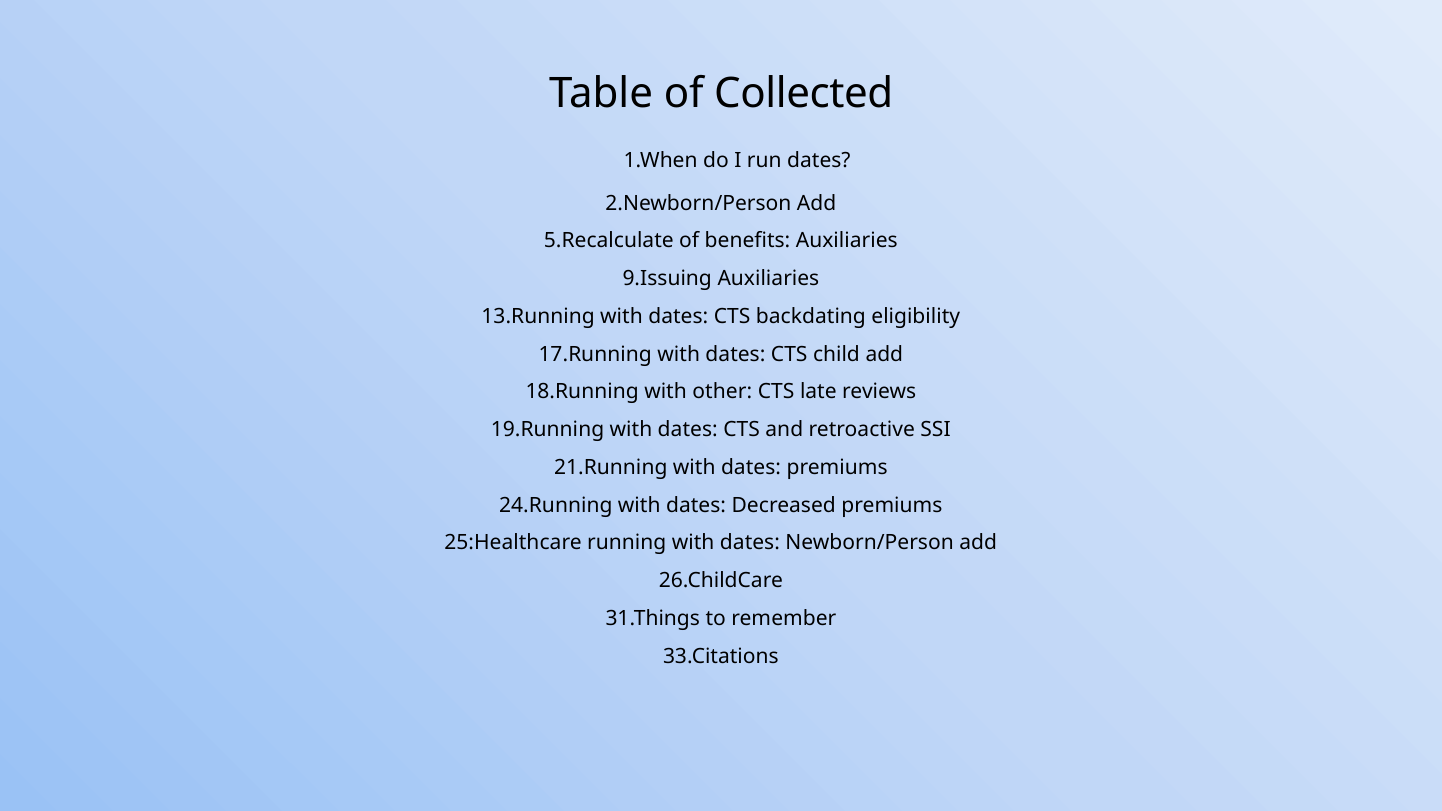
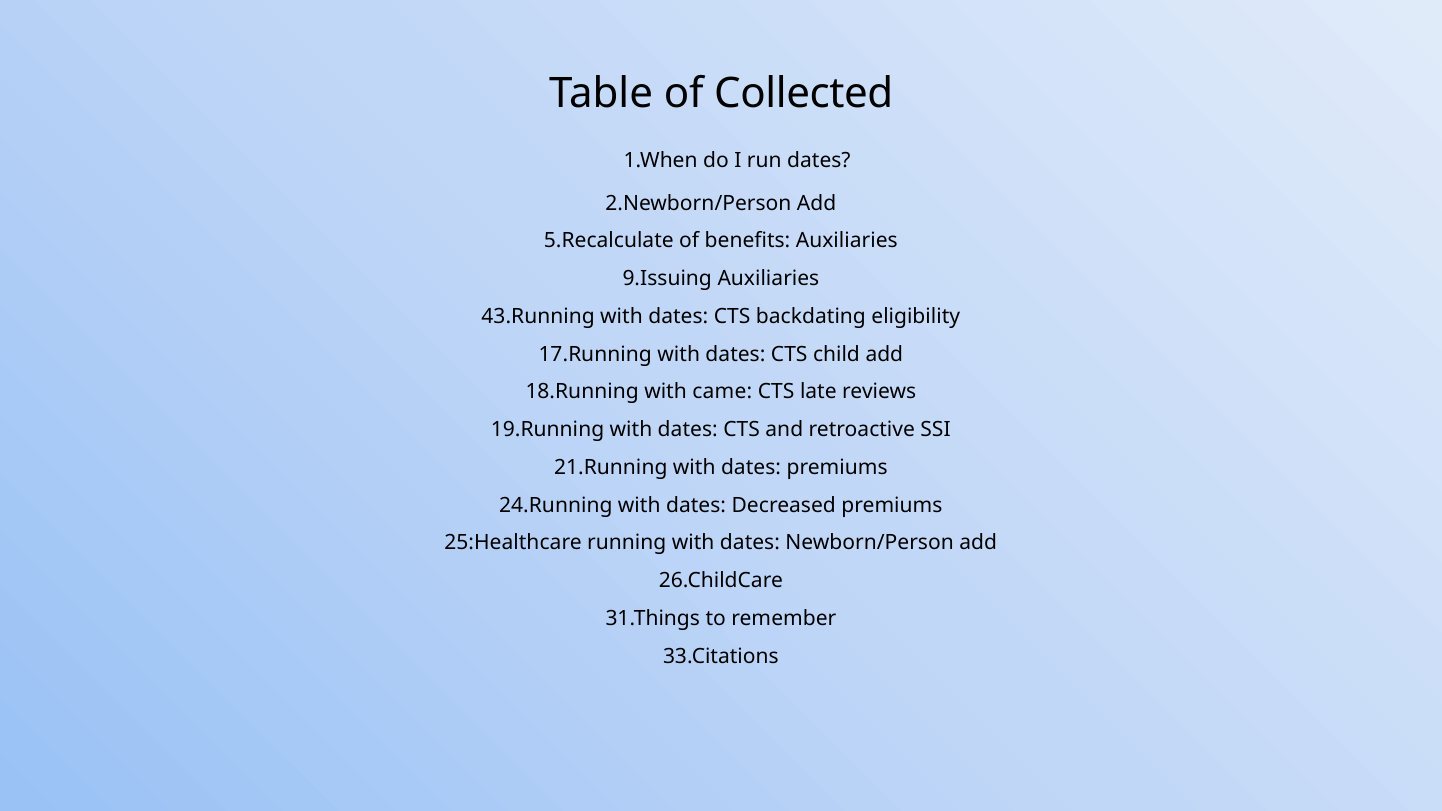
13.Running: 13.Running -> 43.Running
other: other -> came
